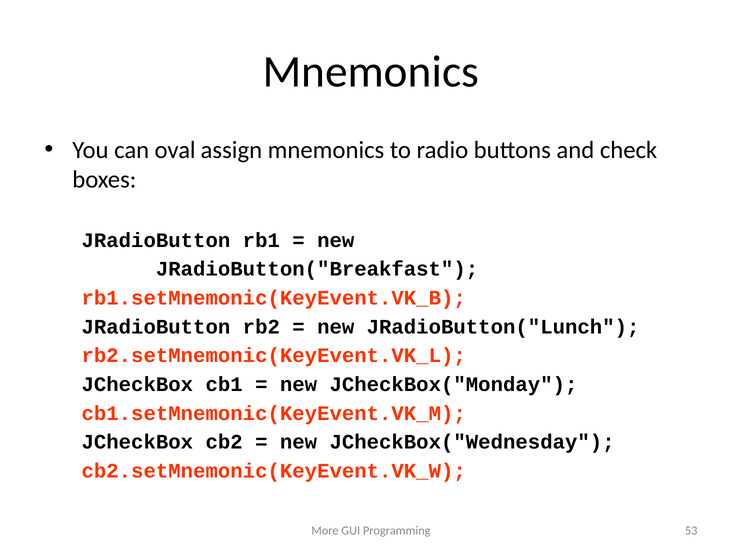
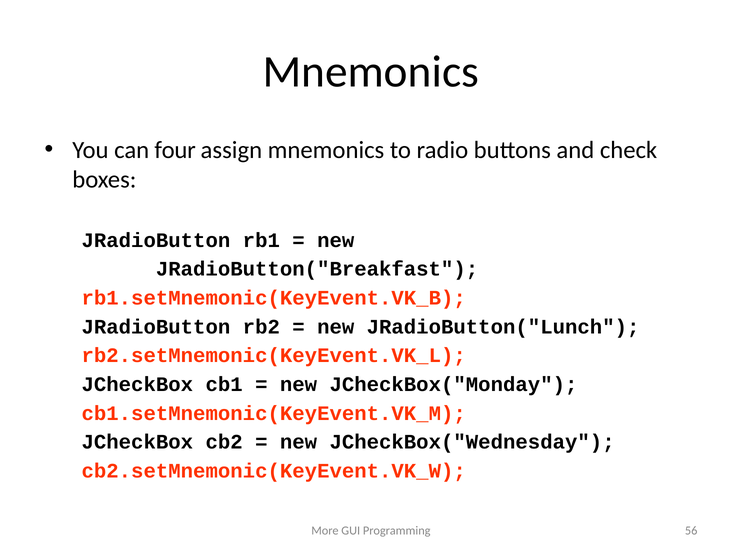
oval: oval -> four
53: 53 -> 56
